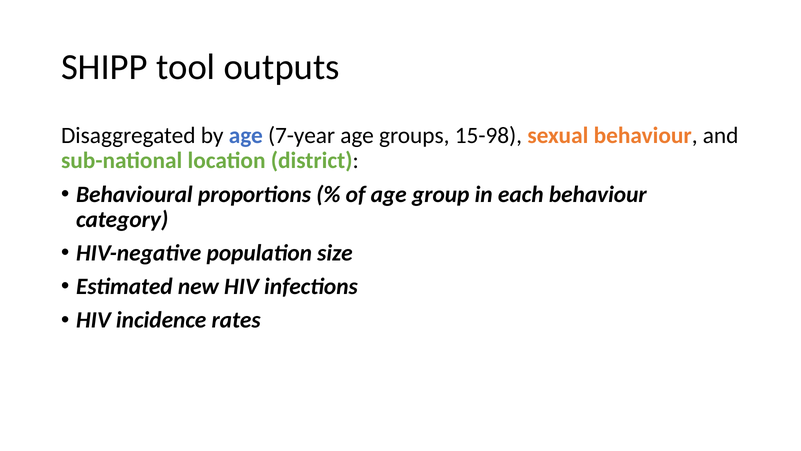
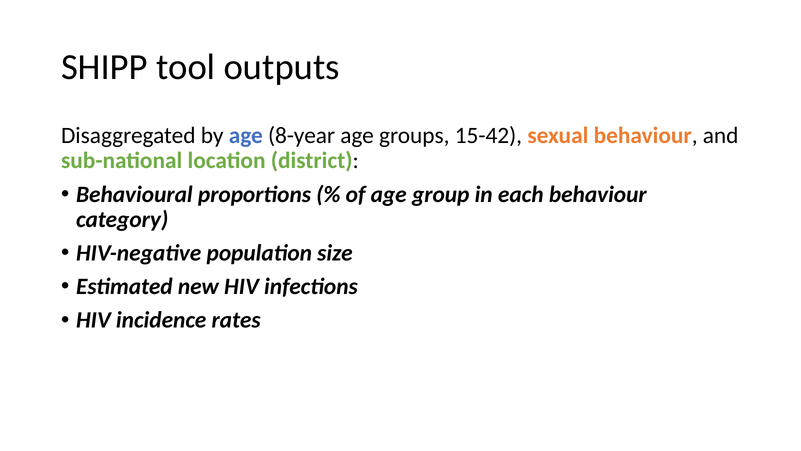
7-year: 7-year -> 8-year
15-98: 15-98 -> 15-42
